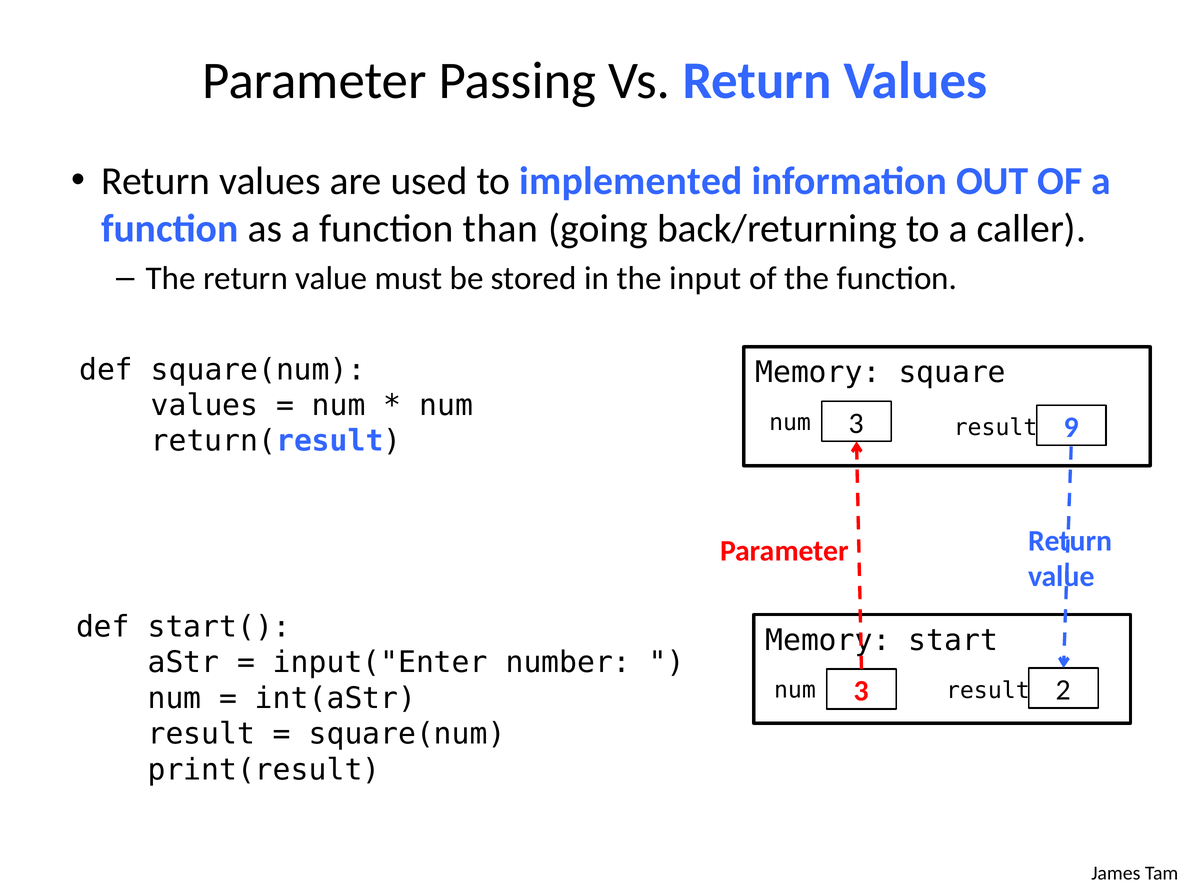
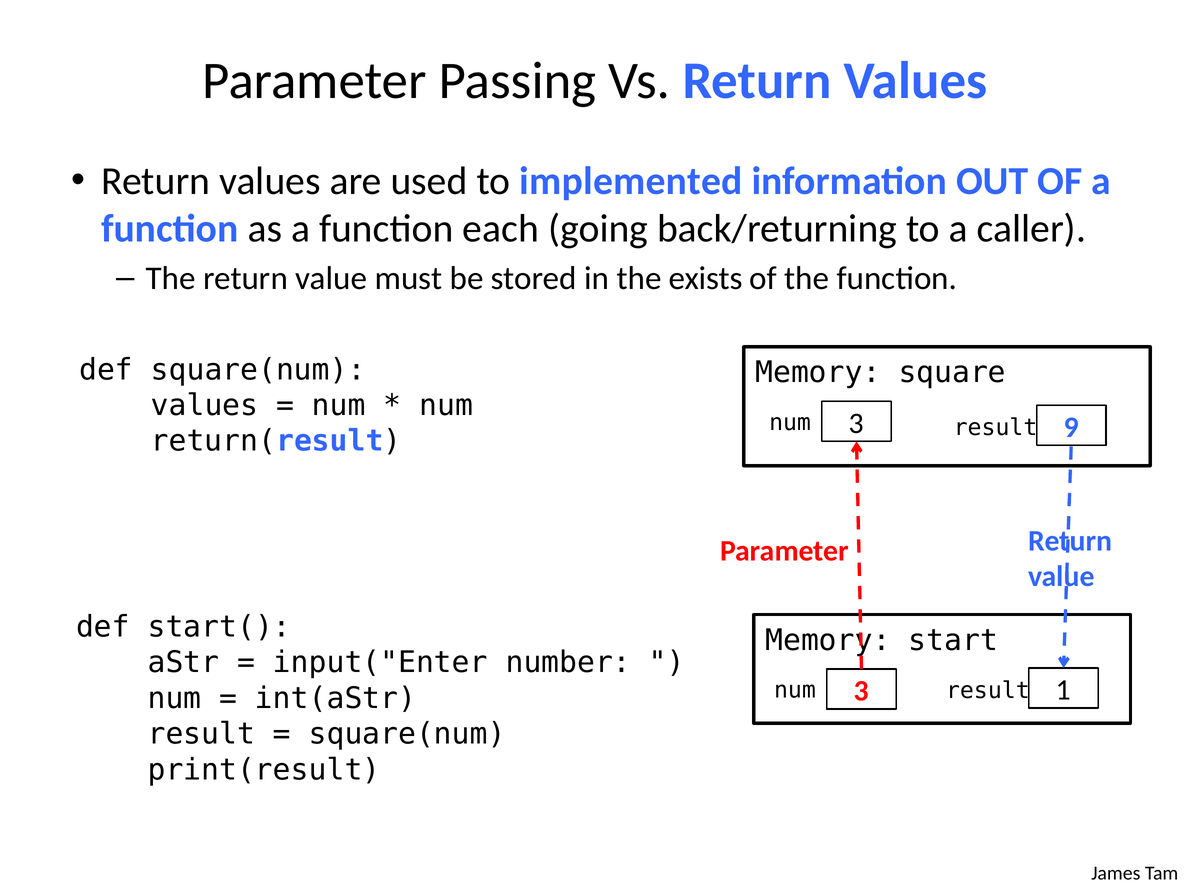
than: than -> each
input: input -> exists
2: 2 -> 1
